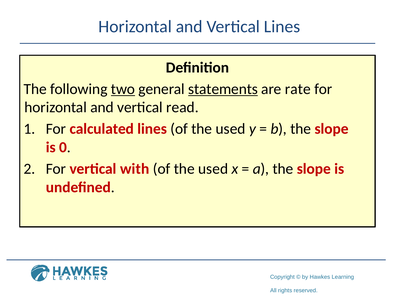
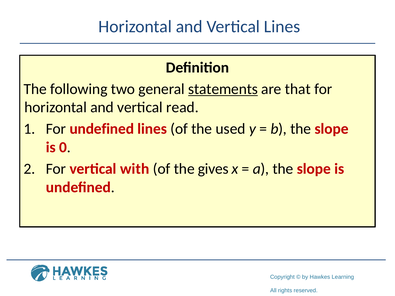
two underline: present -> none
rate: rate -> that
For calculated: calculated -> undefined
used at (213, 169): used -> gives
